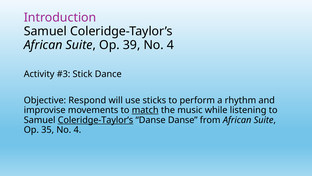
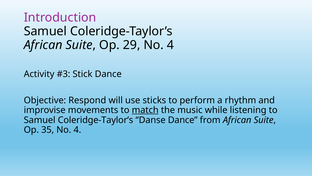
39: 39 -> 29
Coleridge-Taylor’s at (96, 120) underline: present -> none
Danse Danse: Danse -> Dance
